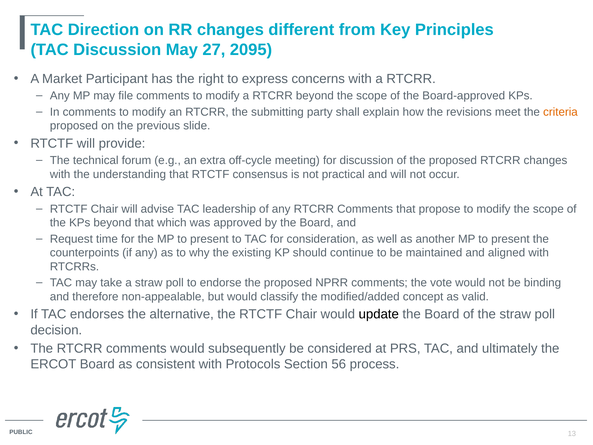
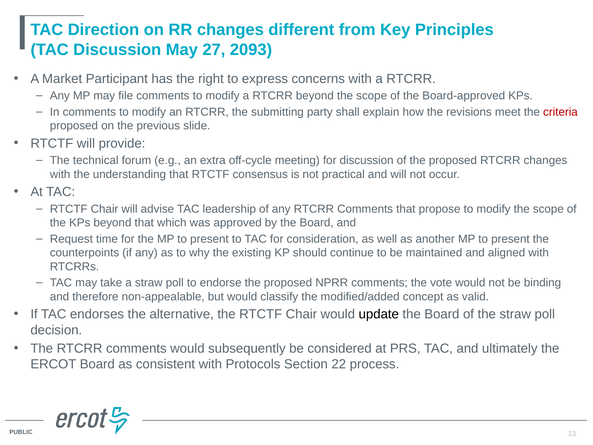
2095: 2095 -> 2093
criteria colour: orange -> red
56: 56 -> 22
